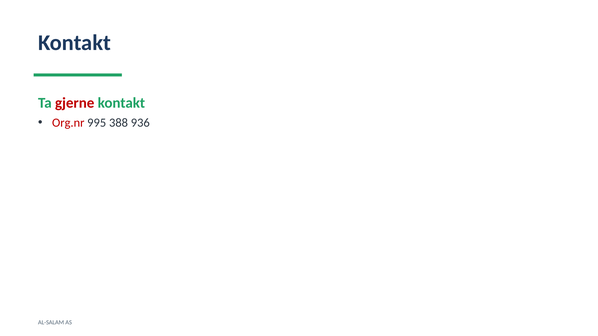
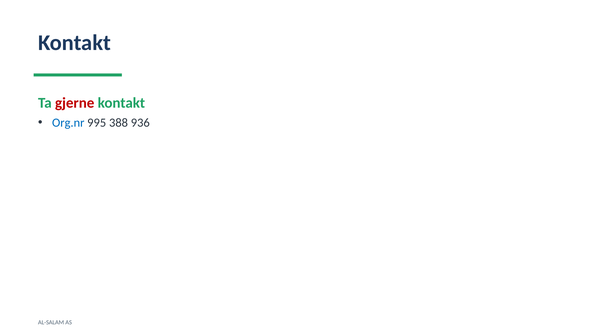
Org.nr colour: red -> blue
